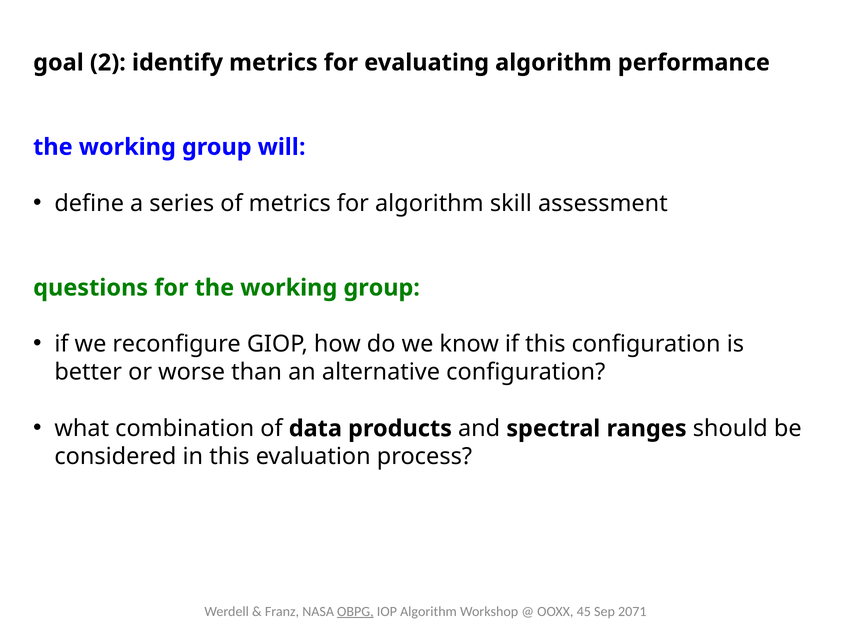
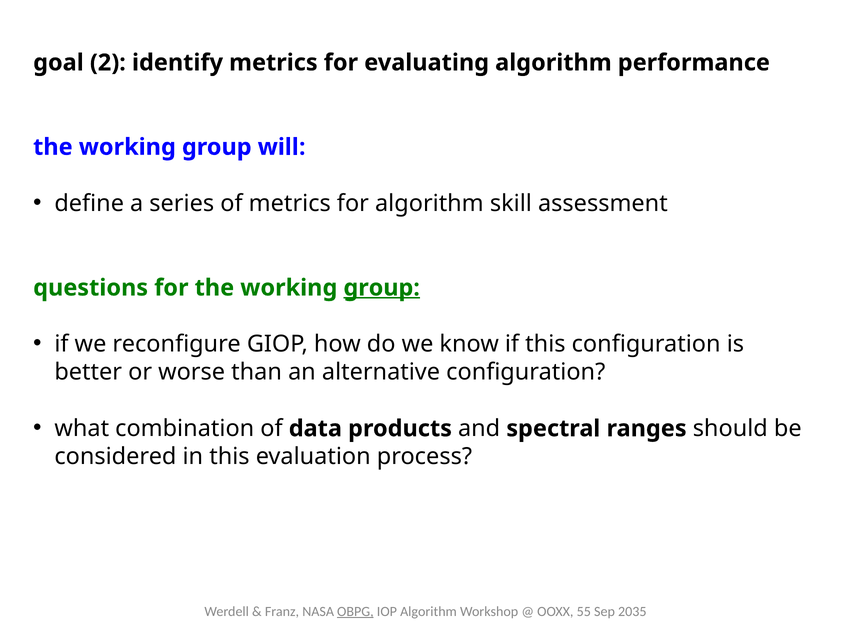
group at (382, 288) underline: none -> present
45: 45 -> 55
2071: 2071 -> 2035
